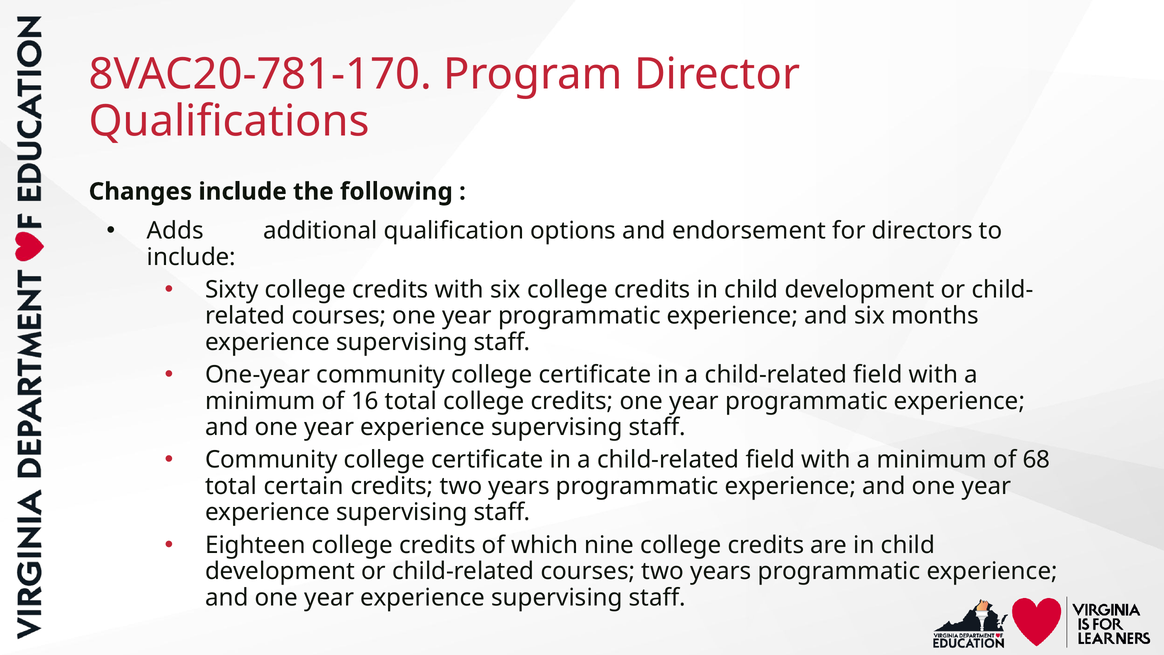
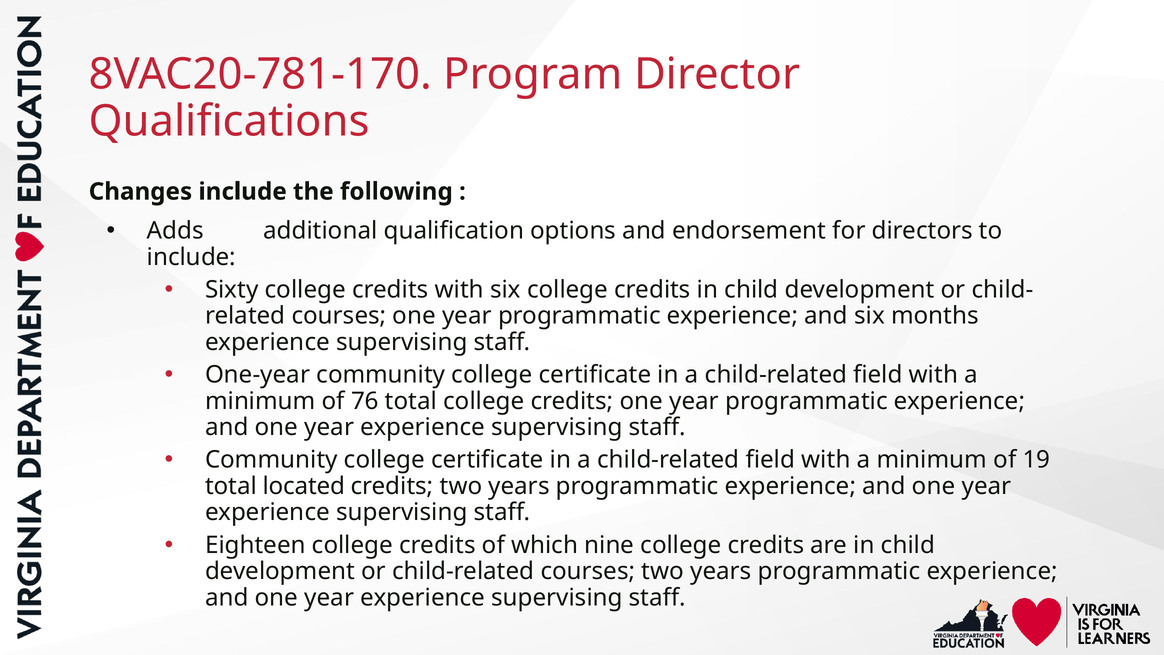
16: 16 -> 76
68: 68 -> 19
certain: certain -> located
